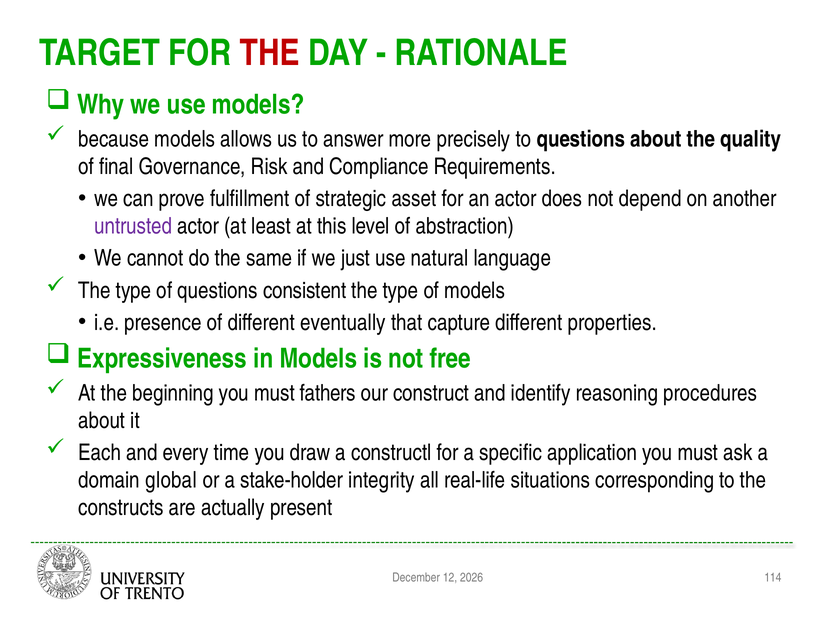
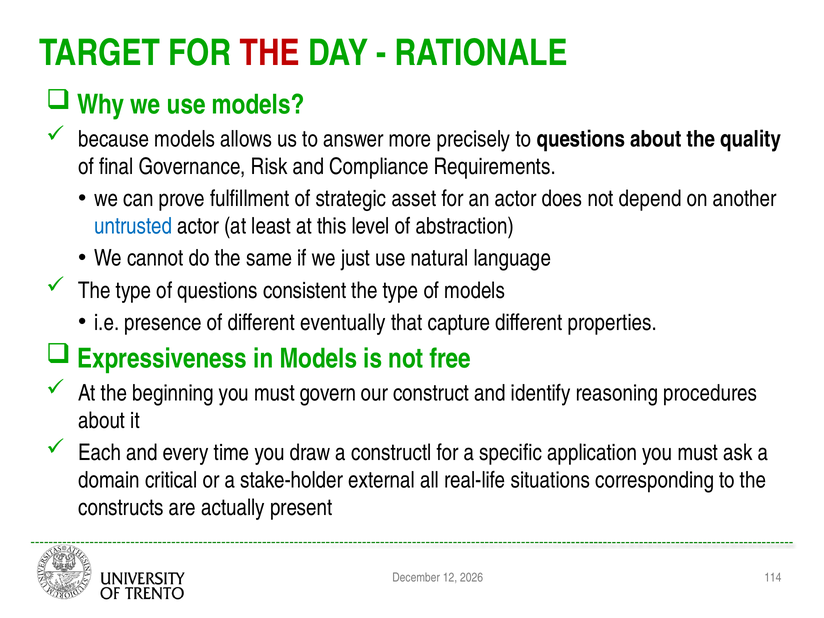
untrusted colour: purple -> blue
fathers: fathers -> govern
global: global -> critical
integrity: integrity -> external
